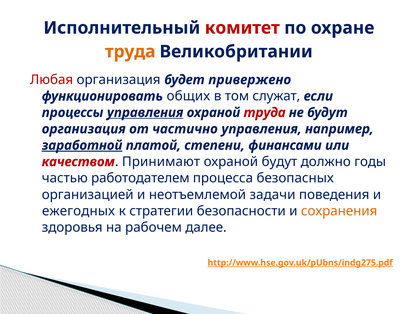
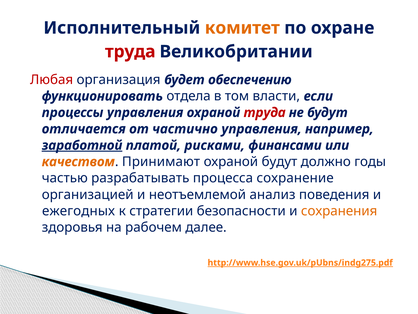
комитет colour: red -> orange
труда at (130, 52) colour: orange -> red
привержено: привержено -> обеспечению
общих: общих -> отдела
служат: служат -> власти
управления at (145, 112) underline: present -> none
организация at (84, 129): организация -> отличается
степени: степени -> рисками
качеством colour: red -> orange
работодателем: работодателем -> разрабатывать
безопасных: безопасных -> сохранение
задачи: задачи -> анализ
